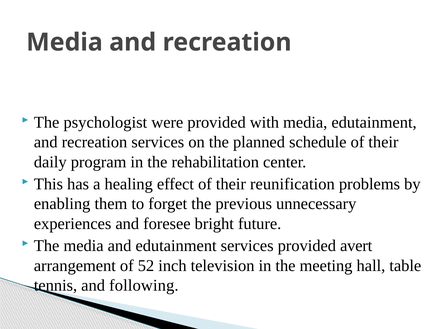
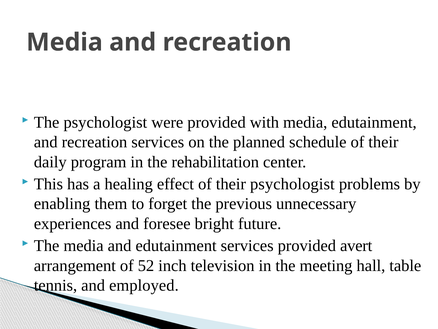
their reunification: reunification -> psychologist
following: following -> employed
